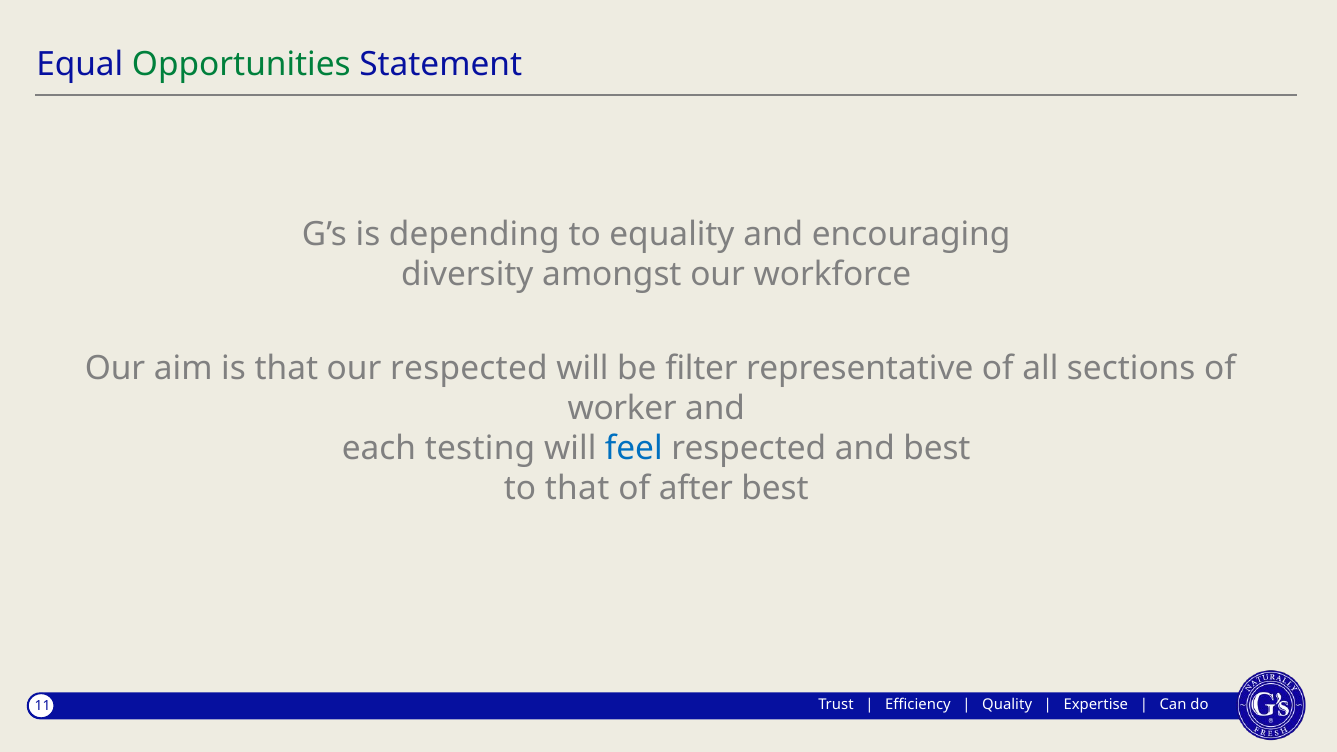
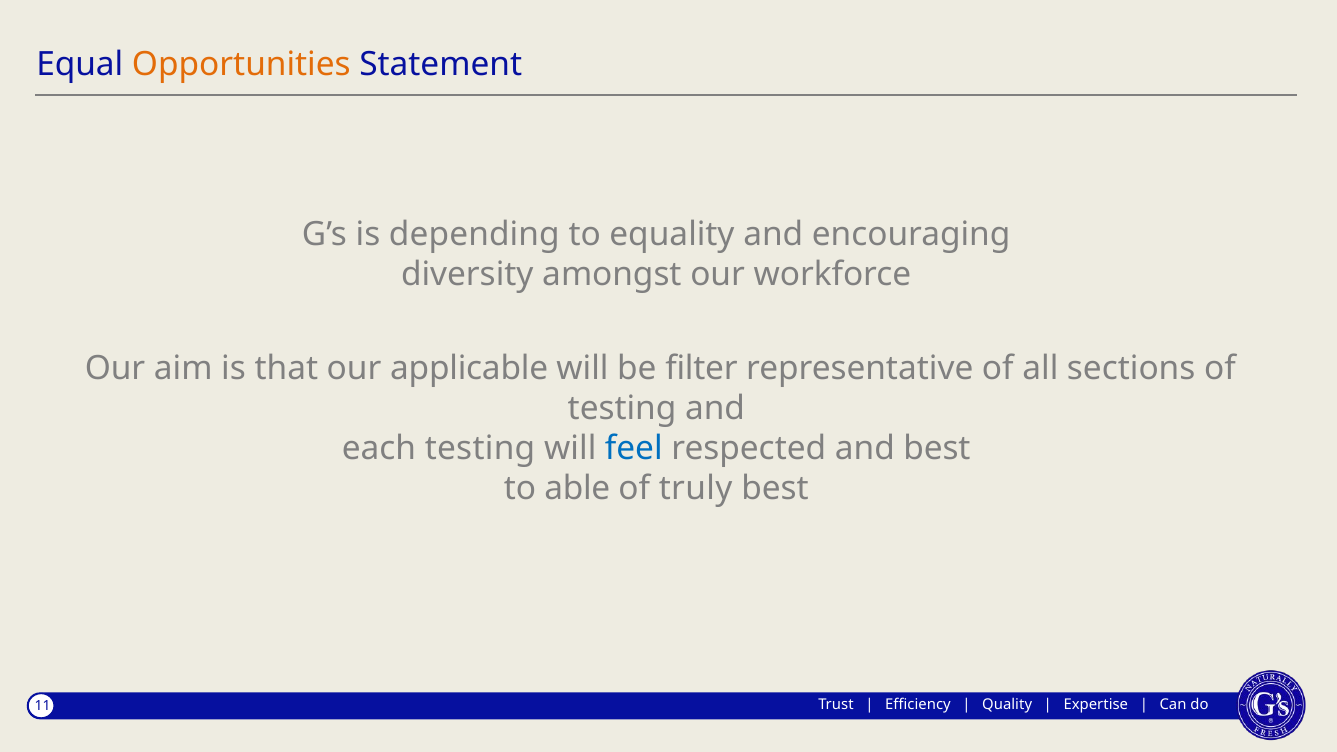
Opportunities colour: green -> orange
our respected: respected -> applicable
worker at (622, 409): worker -> testing
to that: that -> able
after: after -> truly
